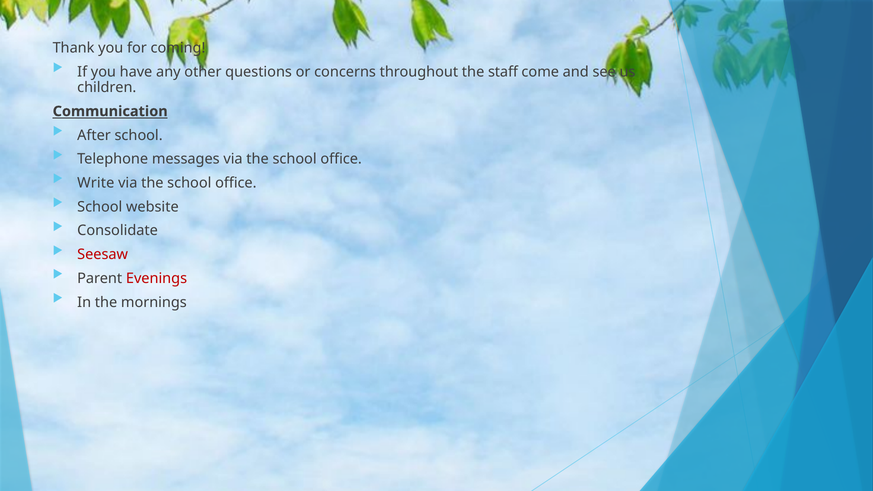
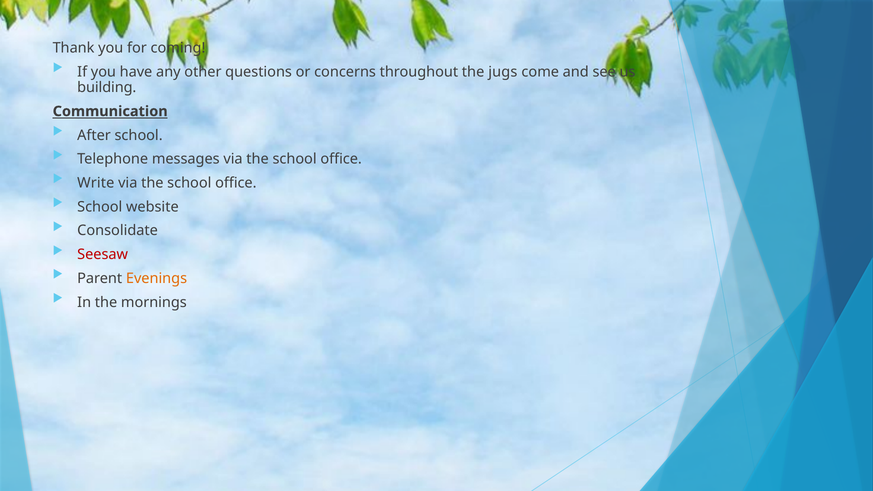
staff: staff -> jugs
children: children -> building
Evenings colour: red -> orange
